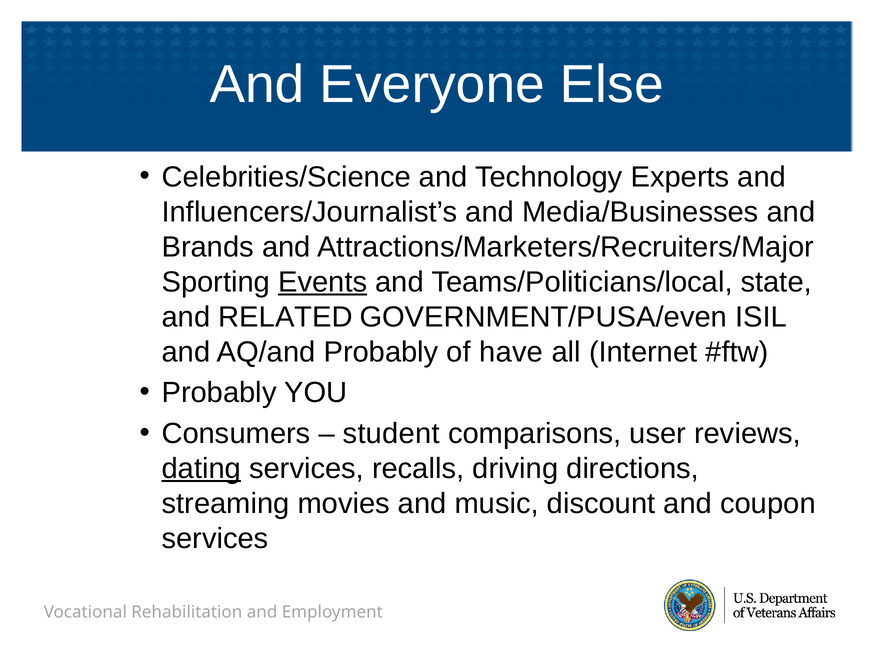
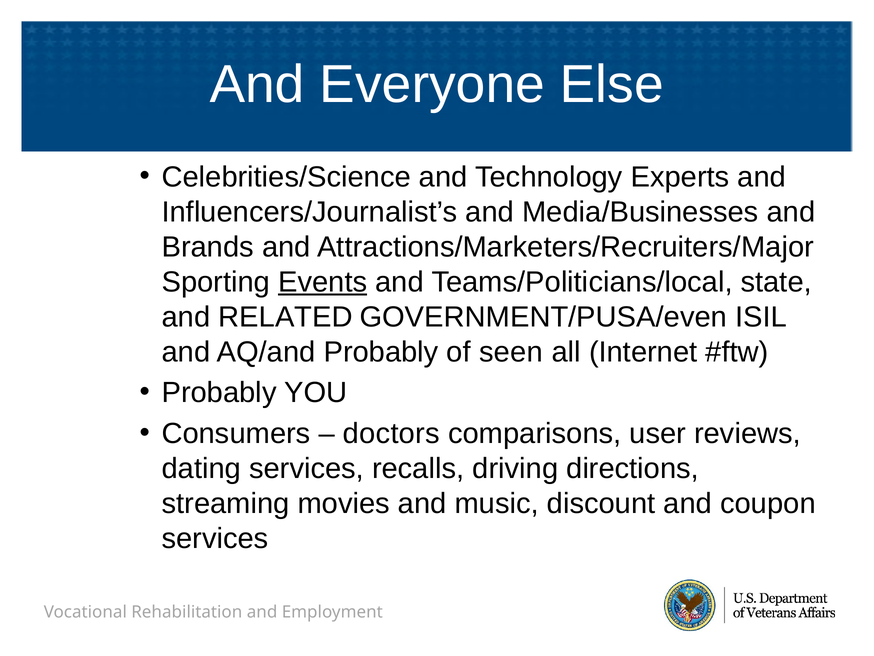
have: have -> seen
student: student -> doctors
dating underline: present -> none
